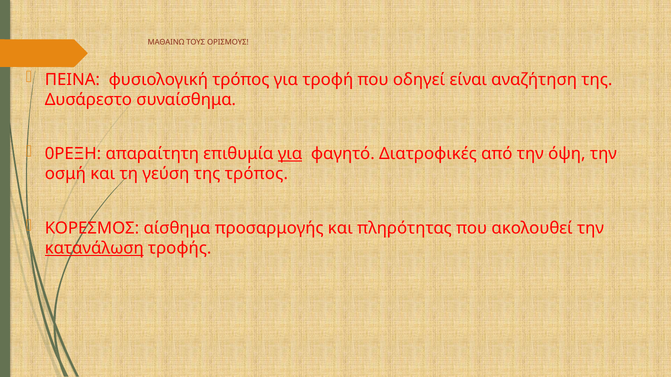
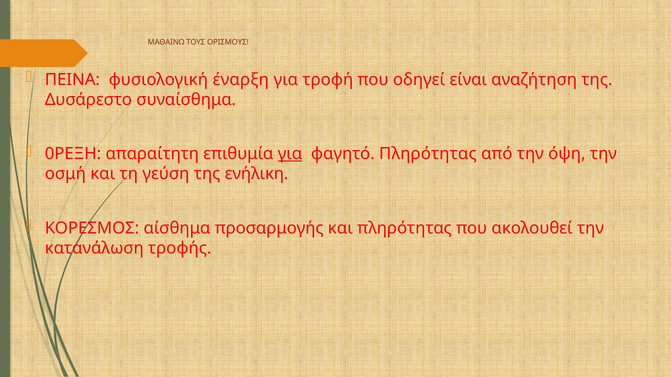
φυσιολογική τρόπος: τρόπος -> έναρξη
φαγητό Διατροφικές: Διατροφικές -> Πληρότητας
της τρόπος: τρόπος -> ενήλικη
κατανάλωση underline: present -> none
